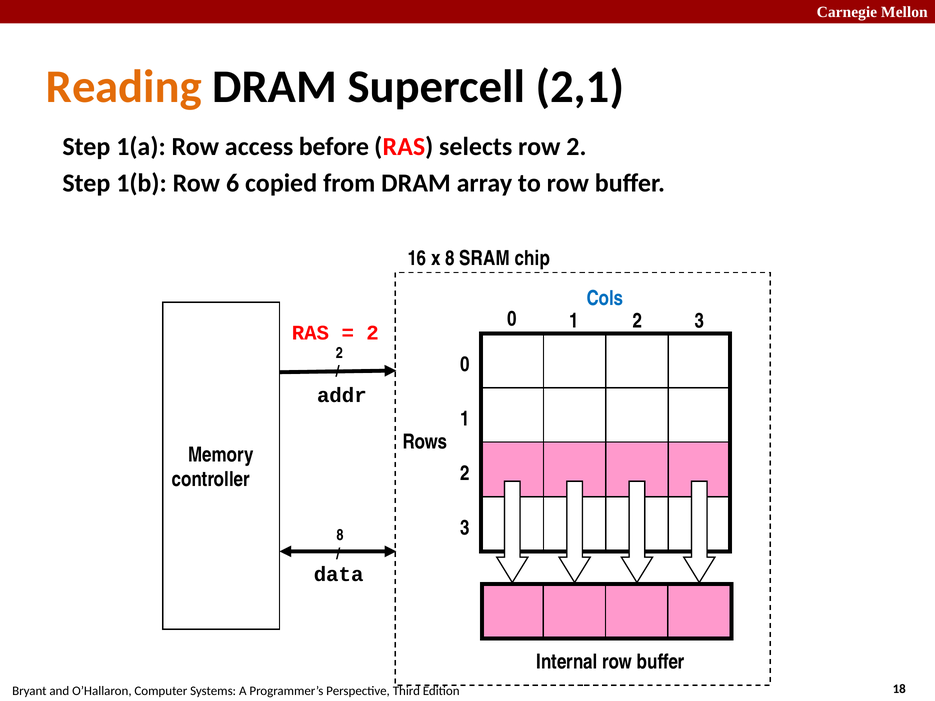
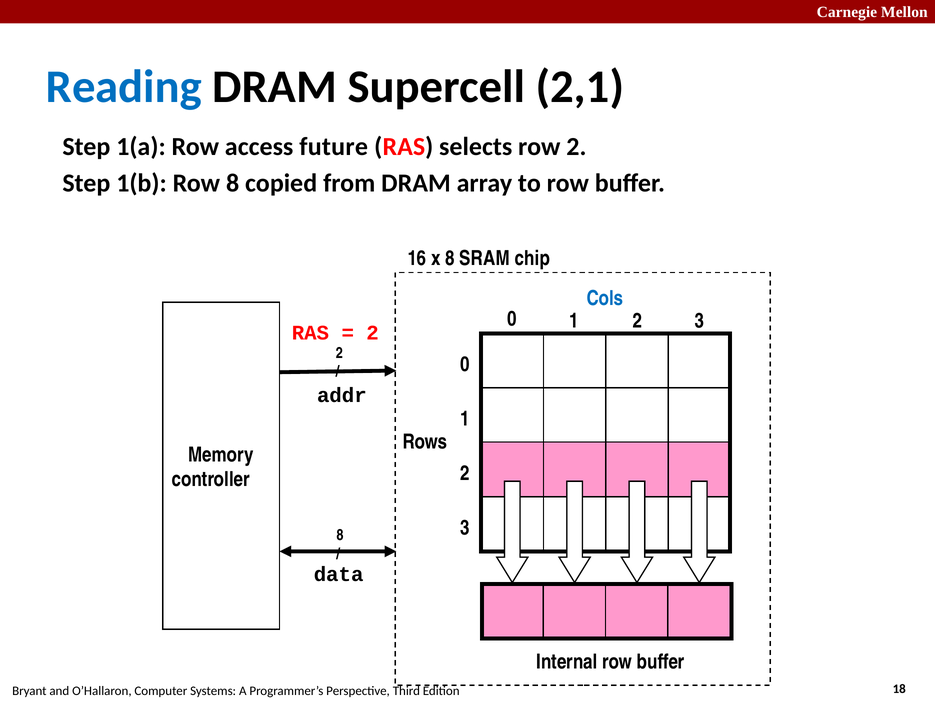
Reading colour: orange -> blue
before: before -> future
Row 6: 6 -> 8
